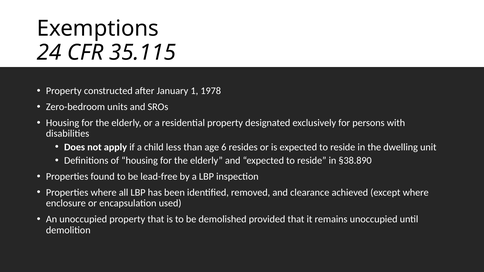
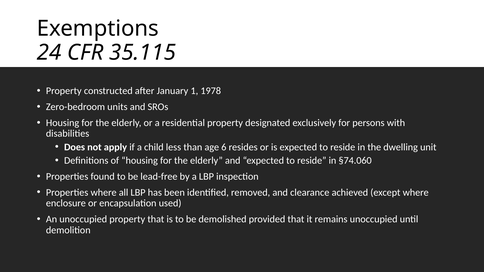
§38.890: §38.890 -> §74.060
